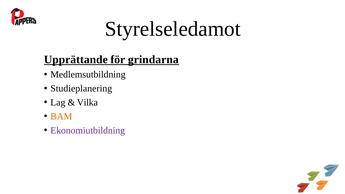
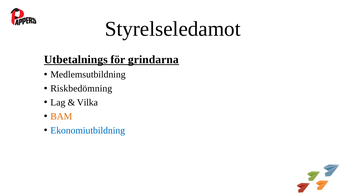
Upprättande: Upprättande -> Utbetalnings
Studieplanering: Studieplanering -> Riskbedömning
Ekonomiutbildning colour: purple -> blue
